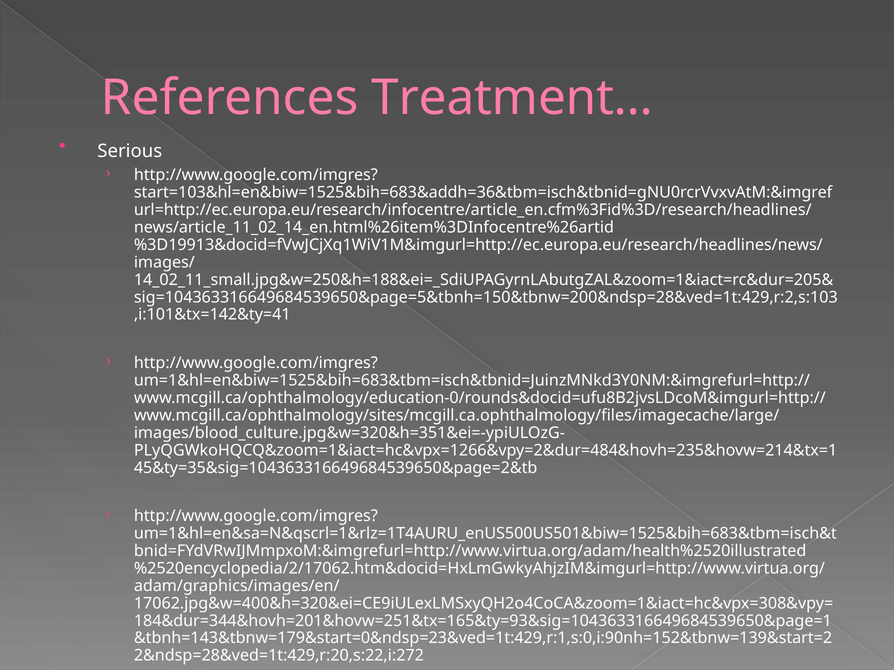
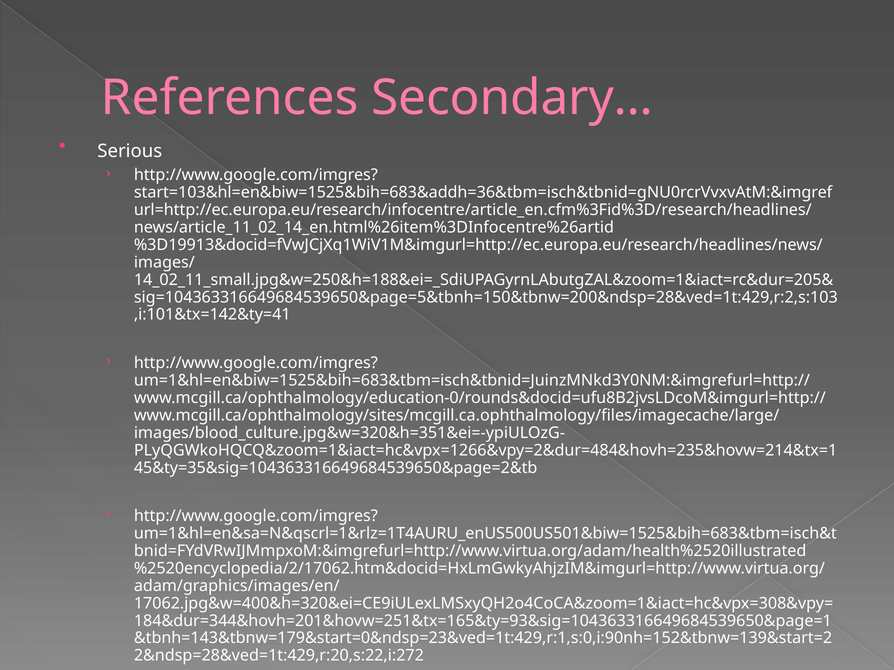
Treatment…: Treatment… -> Secondary…
